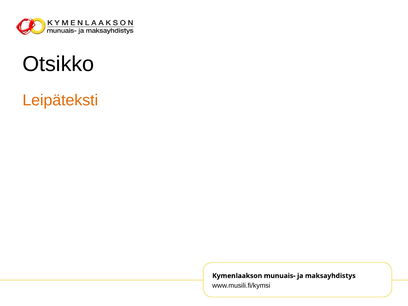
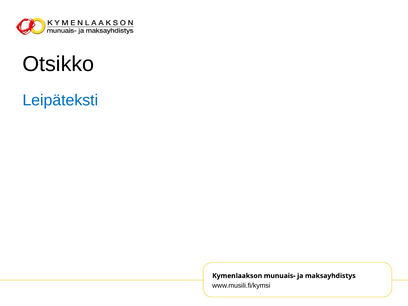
Leipäteksti colour: orange -> blue
